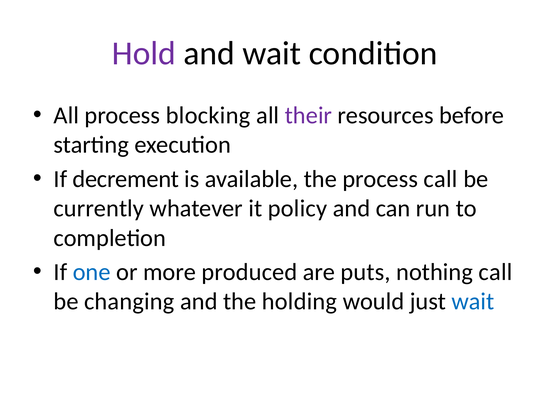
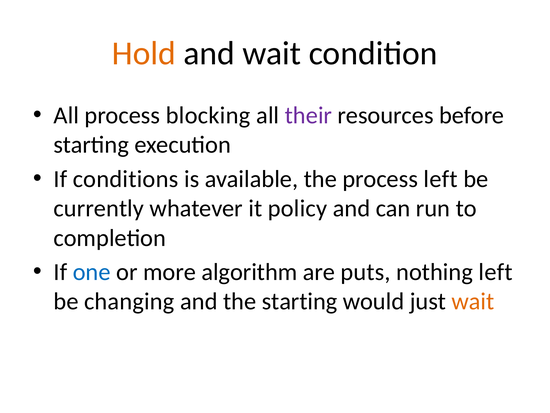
Hold colour: purple -> orange
decrement: decrement -> conditions
process call: call -> left
produced: produced -> algorithm
nothing call: call -> left
the holding: holding -> starting
wait at (473, 301) colour: blue -> orange
